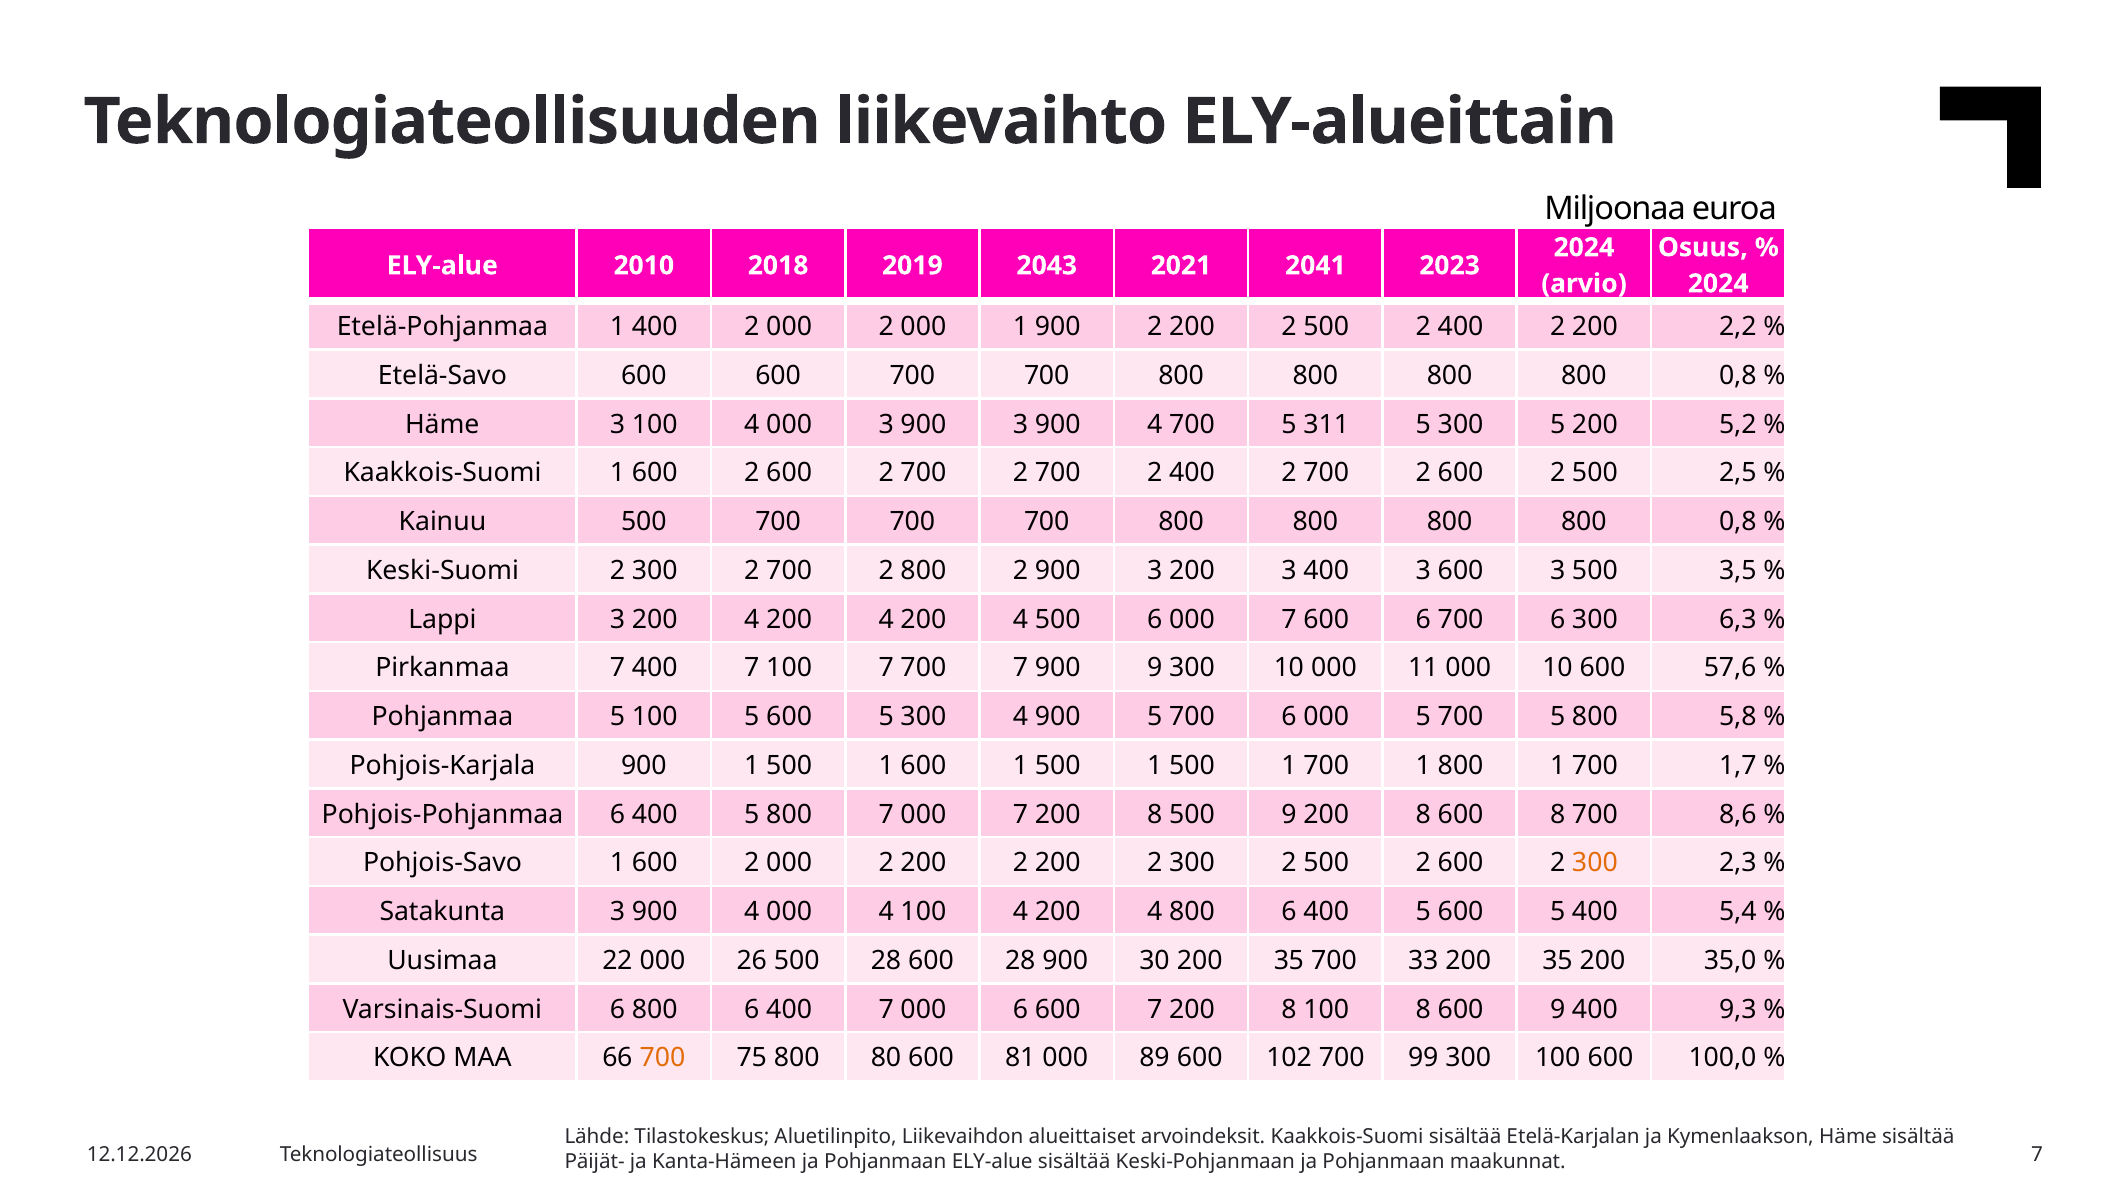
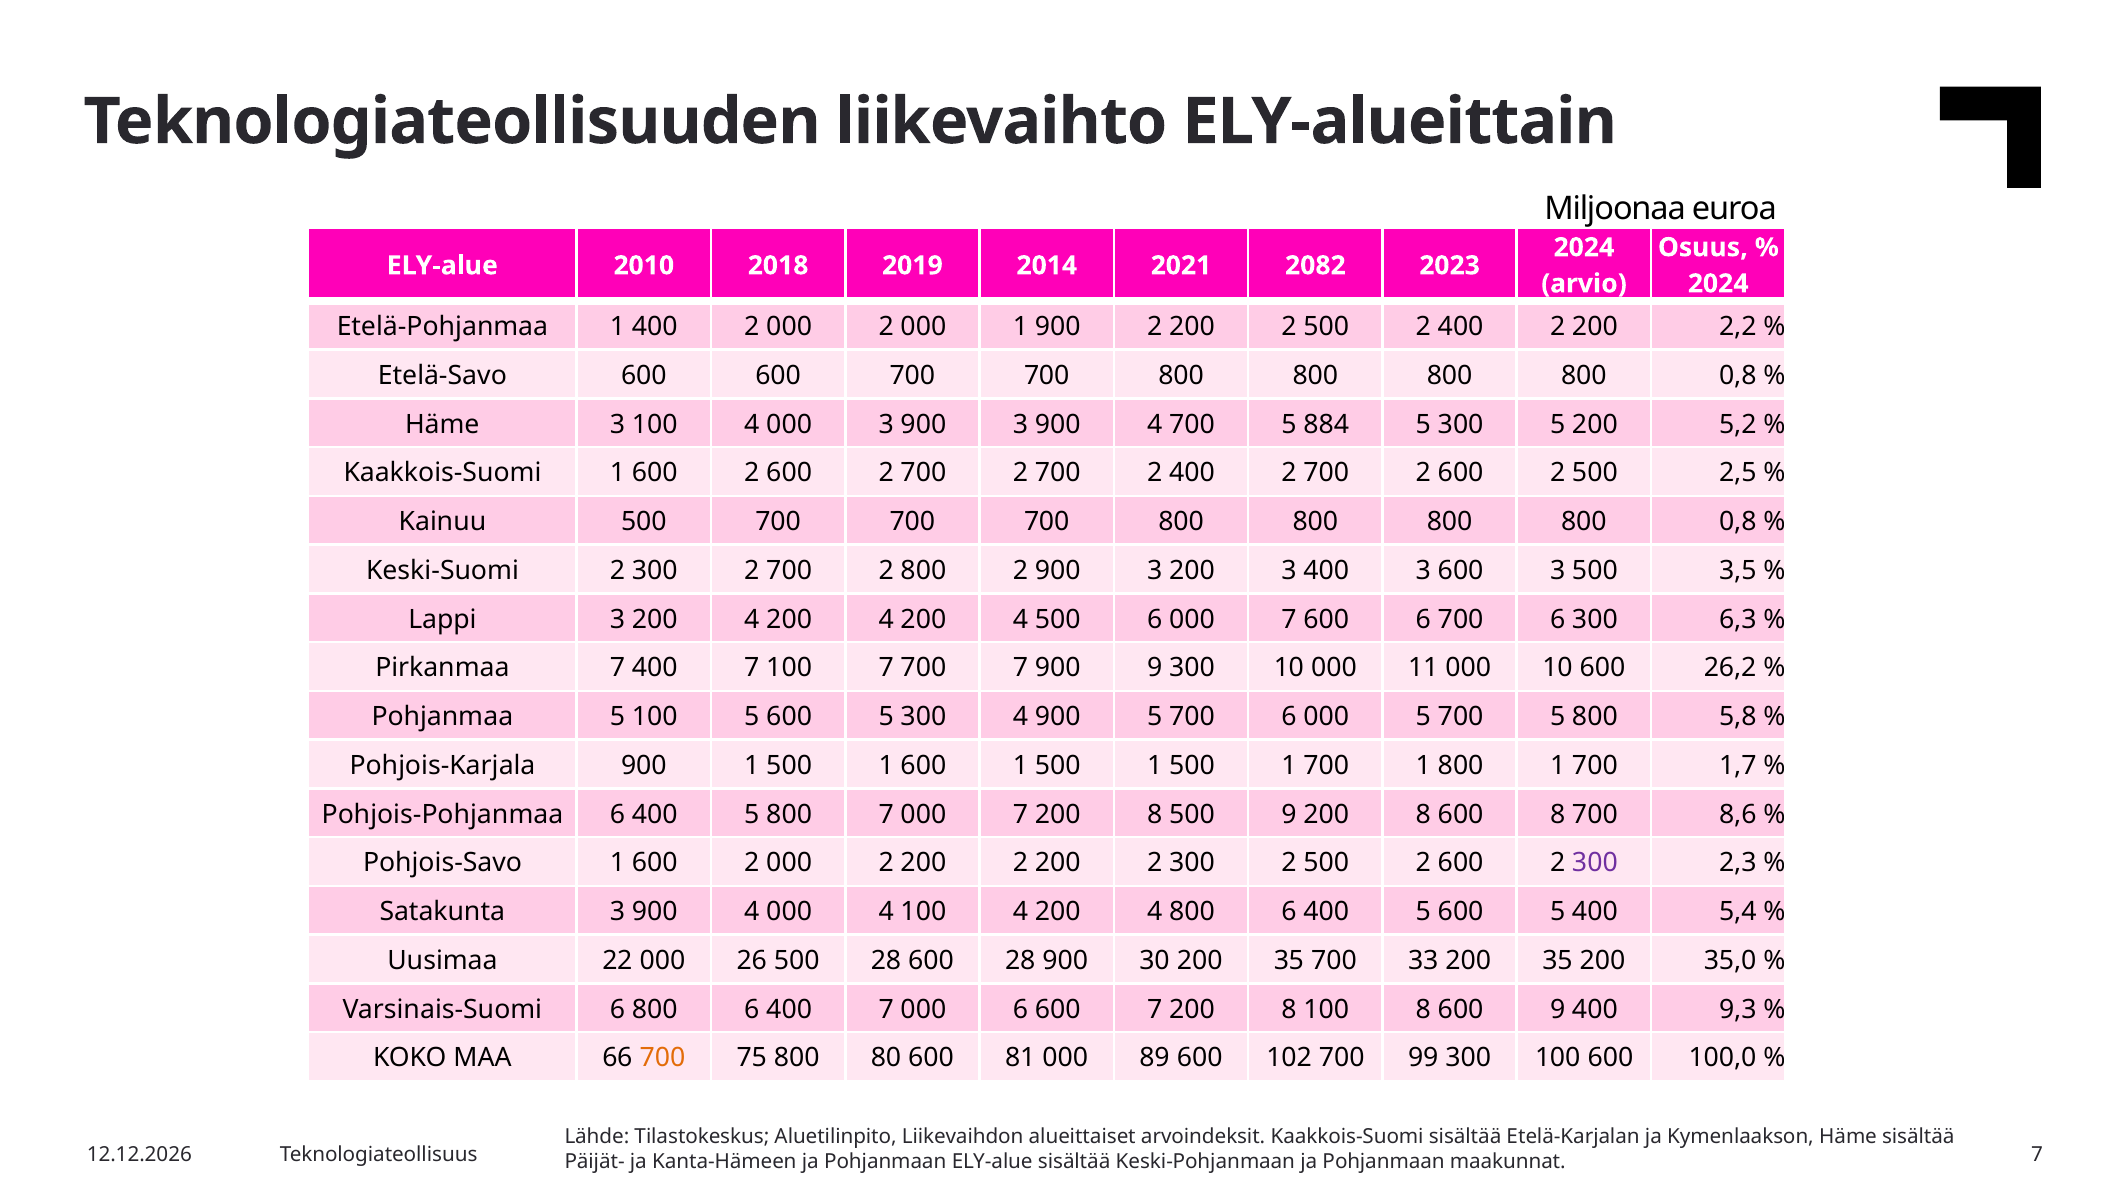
2043: 2043 -> 2014
2041: 2041 -> 2082
311: 311 -> 884
57,6: 57,6 -> 26,2
300 at (1595, 863) colour: orange -> purple
